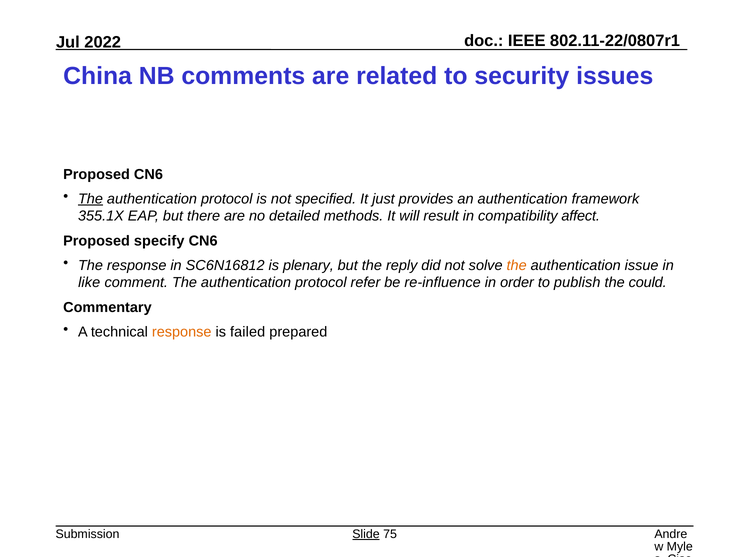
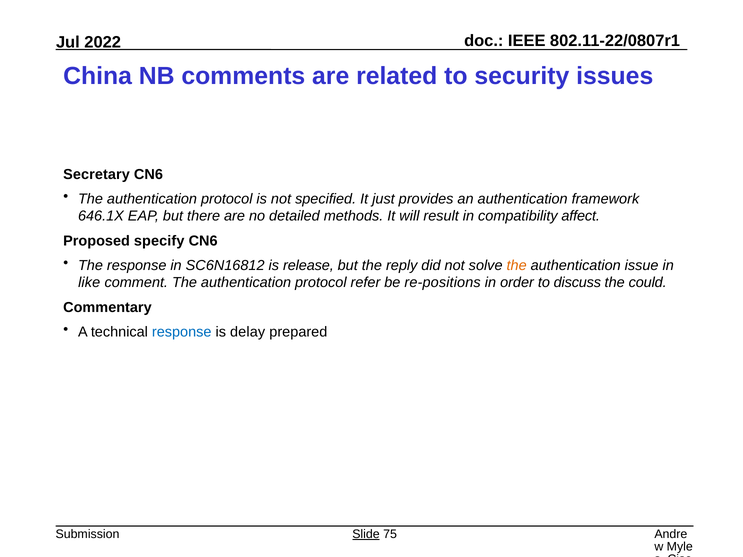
Proposed at (97, 174): Proposed -> Secretary
The at (90, 199) underline: present -> none
355.1X: 355.1X -> 646.1X
plenary: plenary -> release
re-influence: re-influence -> re-positions
publish: publish -> discuss
response at (182, 332) colour: orange -> blue
failed: failed -> delay
